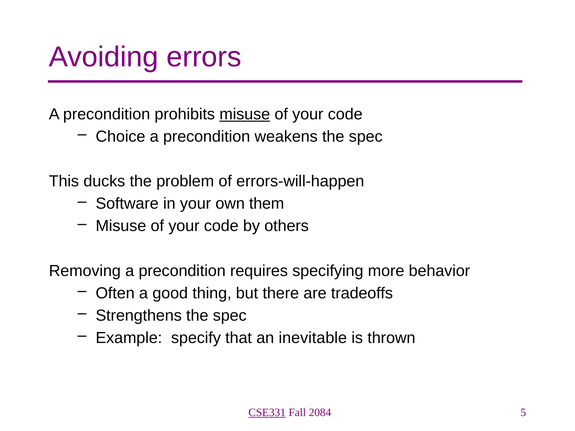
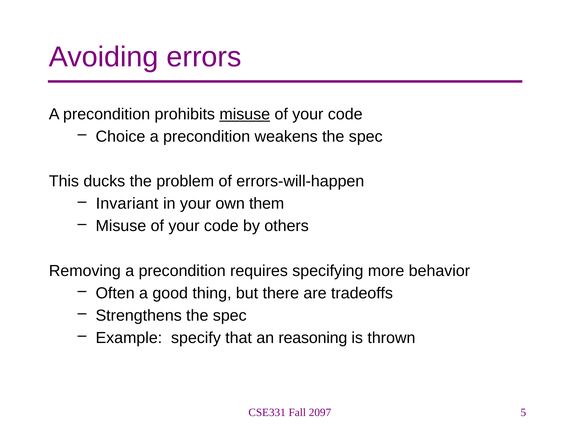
Software: Software -> Invariant
inevitable: inevitable -> reasoning
CSE331 underline: present -> none
2084: 2084 -> 2097
